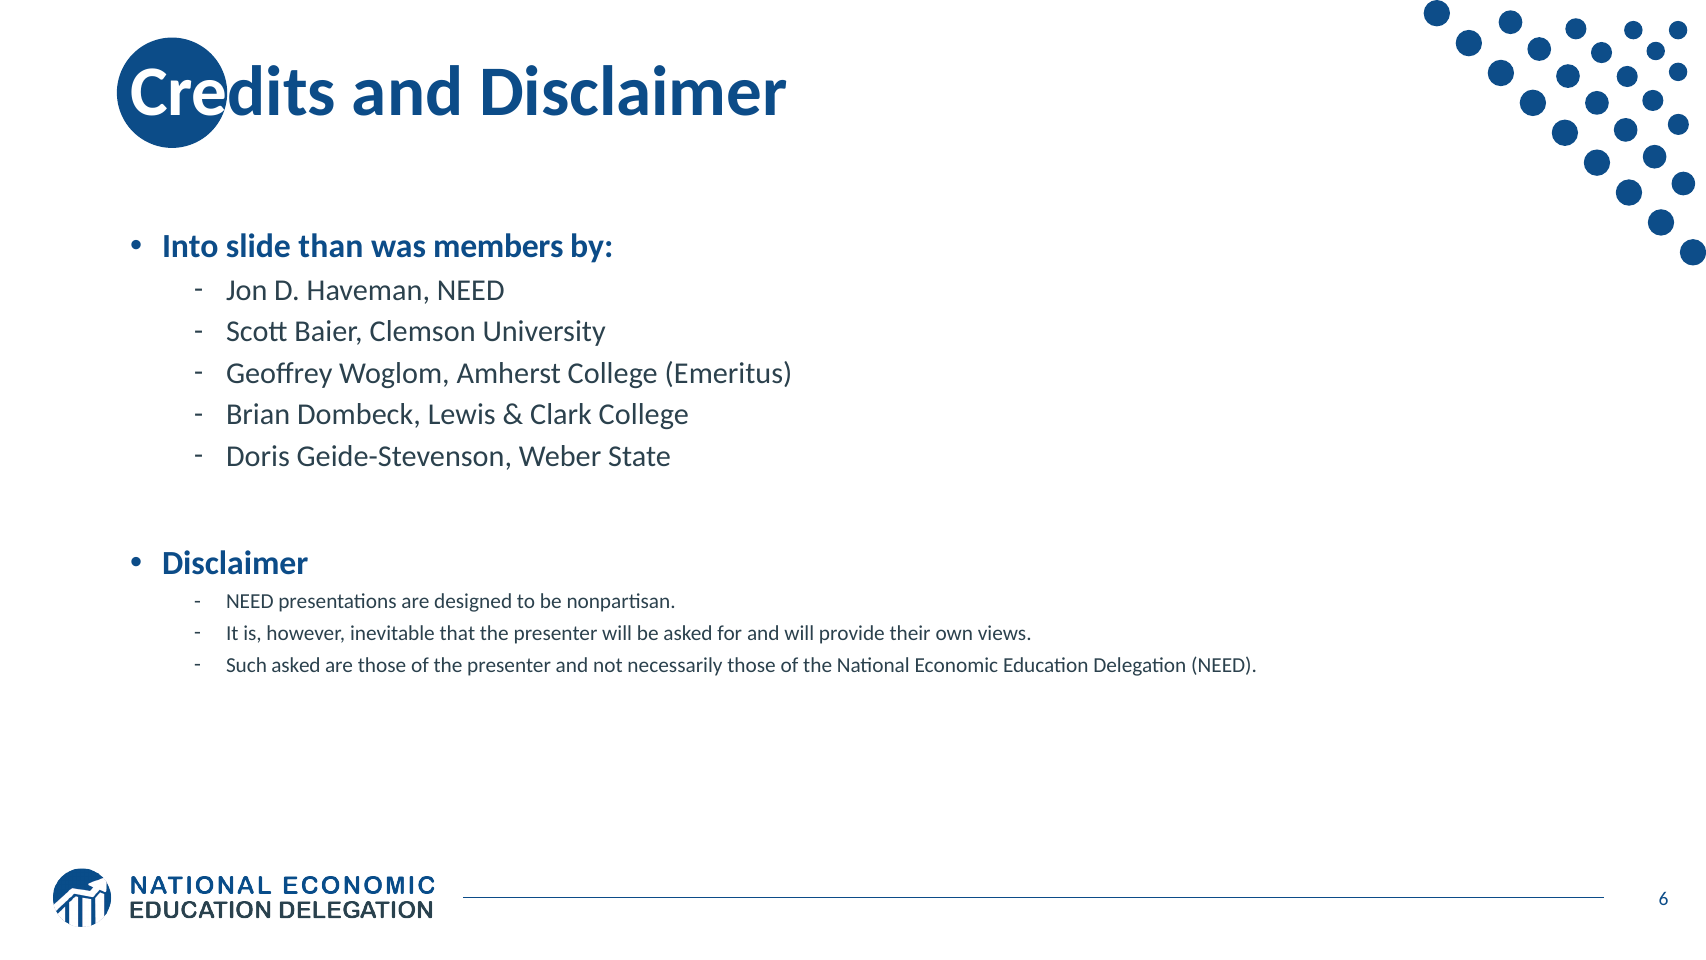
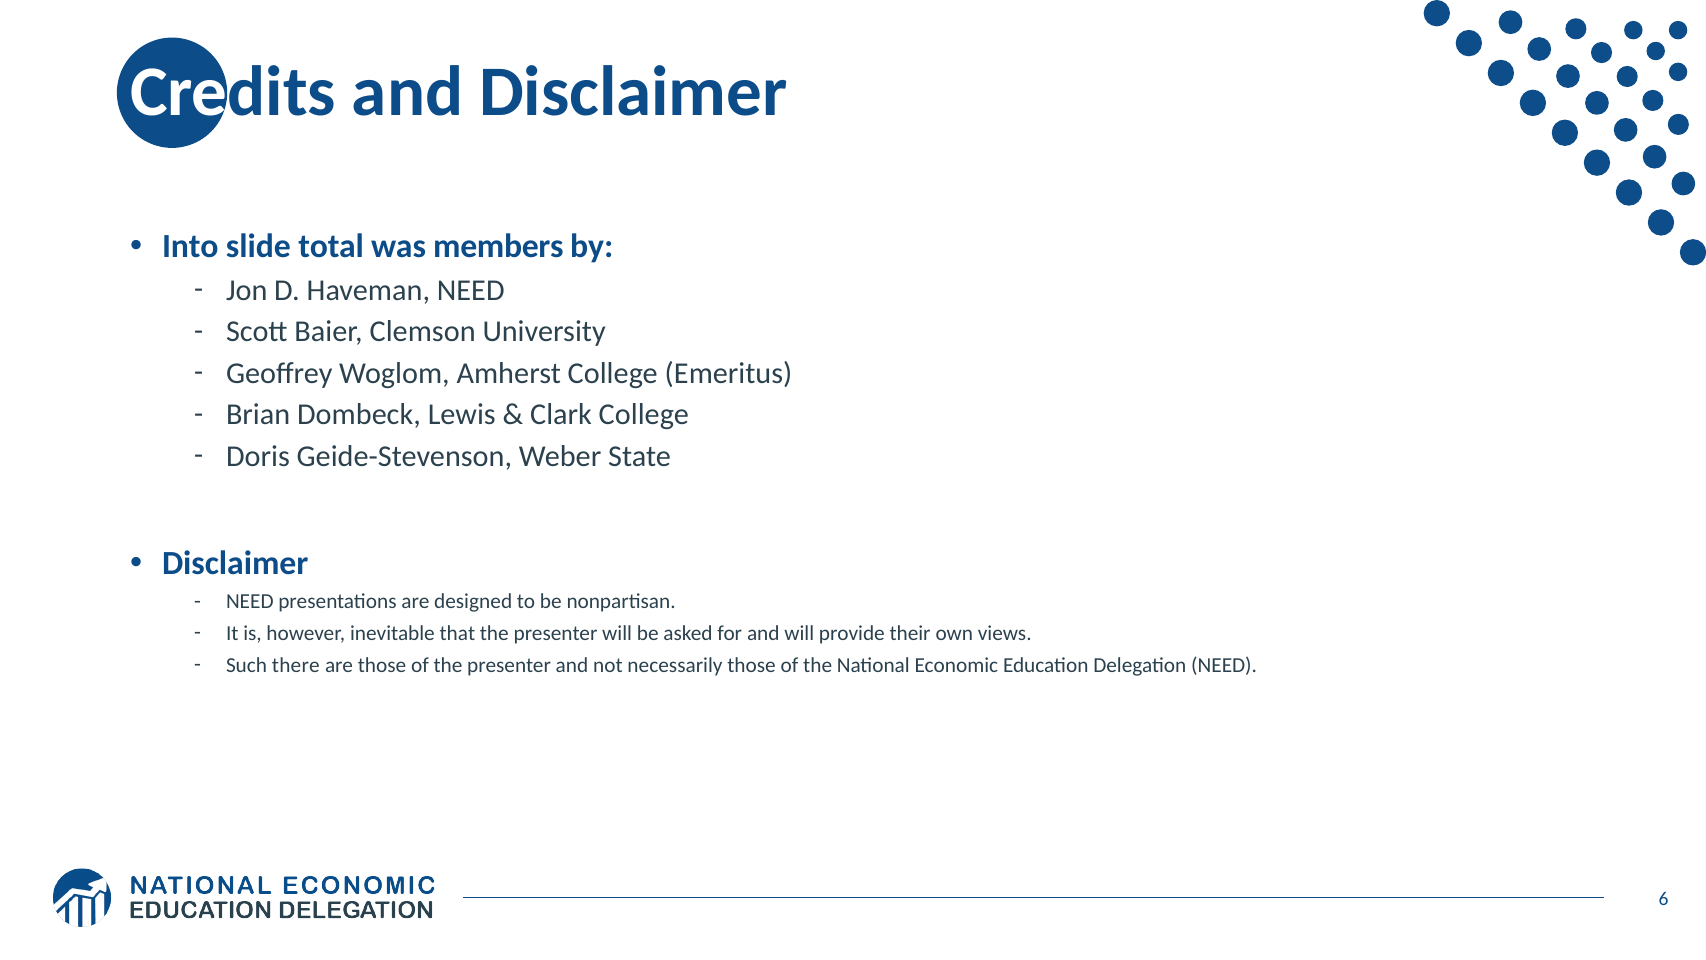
than: than -> total
Such asked: asked -> there
